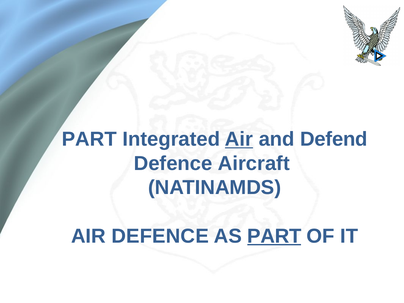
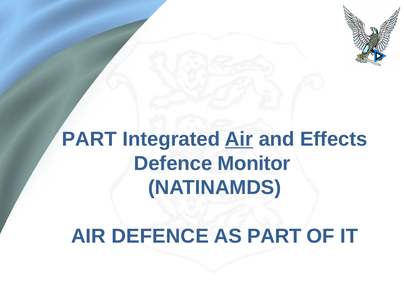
Defend: Defend -> Effects
Aircraft: Aircraft -> Monitor
PART at (274, 236) underline: present -> none
